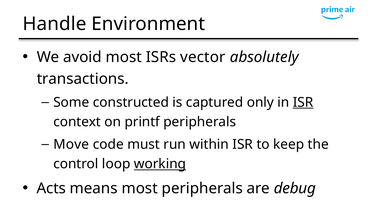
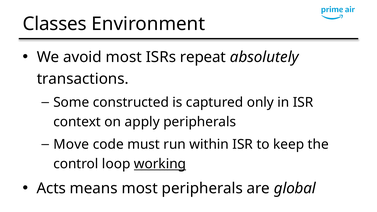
Handle: Handle -> Classes
vector: vector -> repeat
ISR at (303, 102) underline: present -> none
printf: printf -> apply
debug: debug -> global
